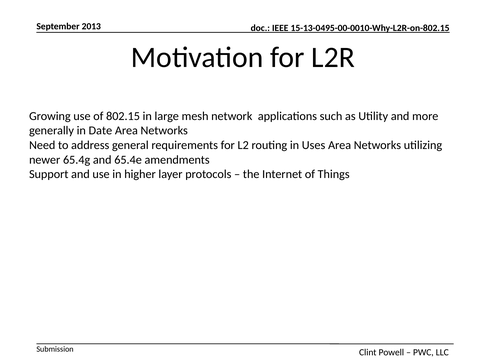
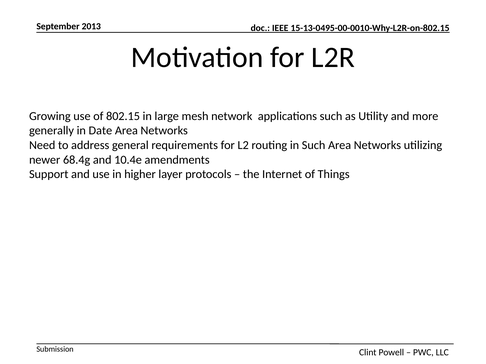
in Uses: Uses -> Such
65.4g: 65.4g -> 68.4g
65.4e: 65.4e -> 10.4e
